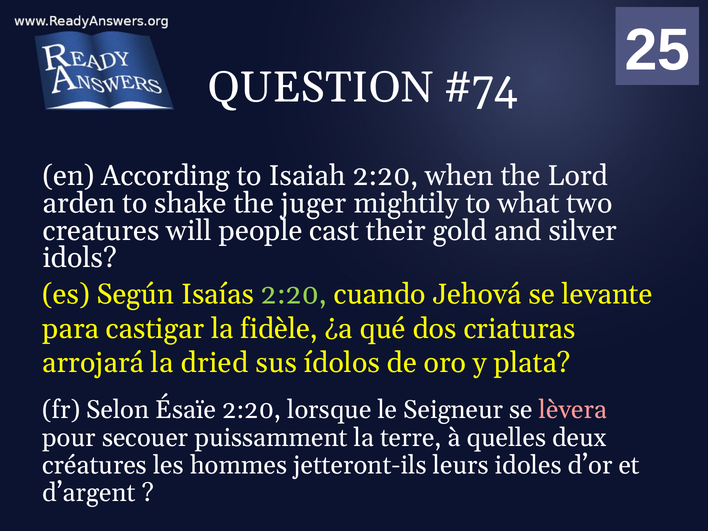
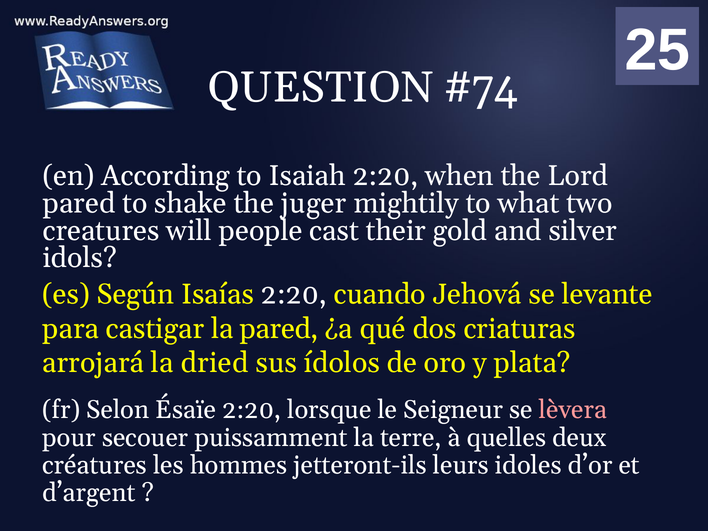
arden at (79, 203): arden -> pared
2:20 at (294, 295) colour: light green -> white
la fidèle: fidèle -> pared
